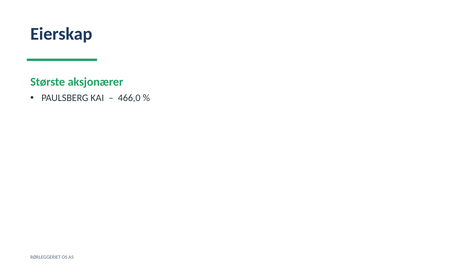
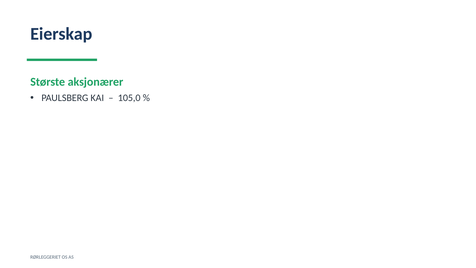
466,0: 466,0 -> 105,0
